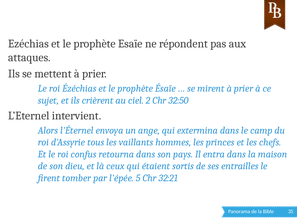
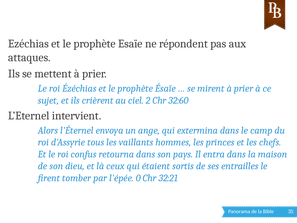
32:50: 32:50 -> 32:60
5: 5 -> 0
